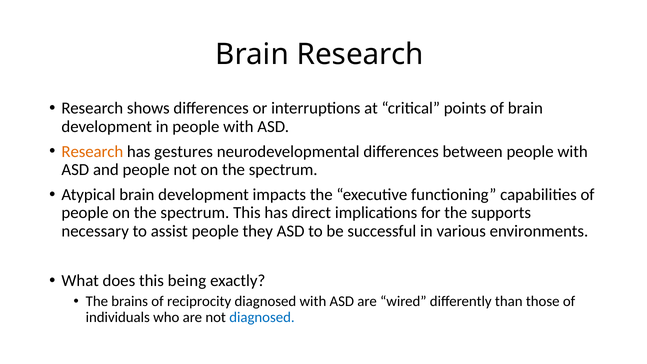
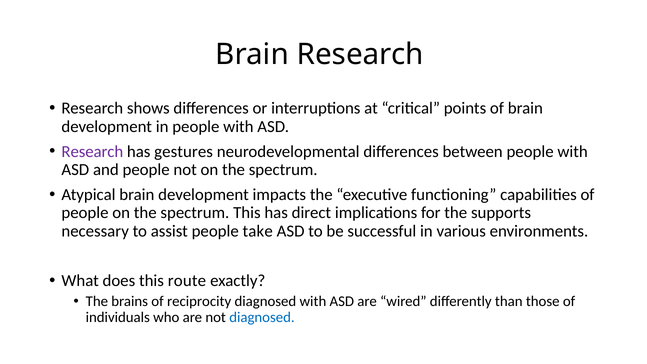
Research at (92, 151) colour: orange -> purple
they: they -> take
being: being -> route
